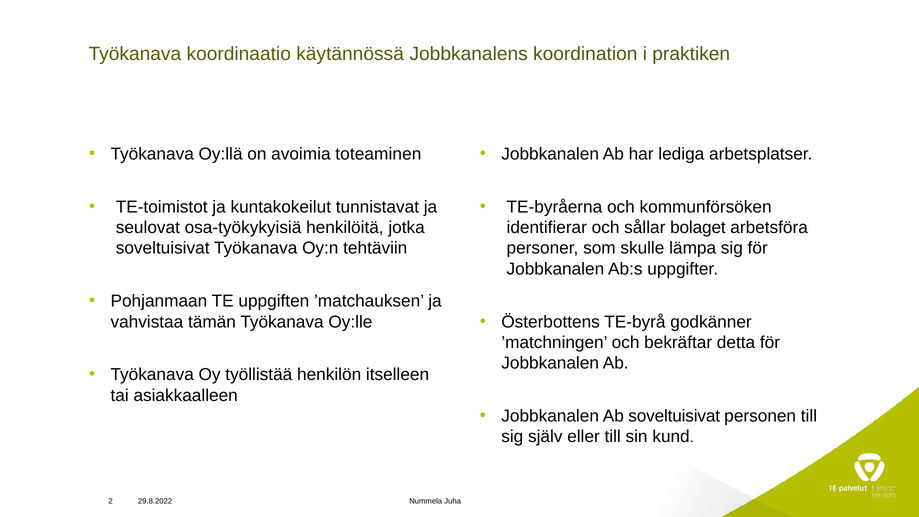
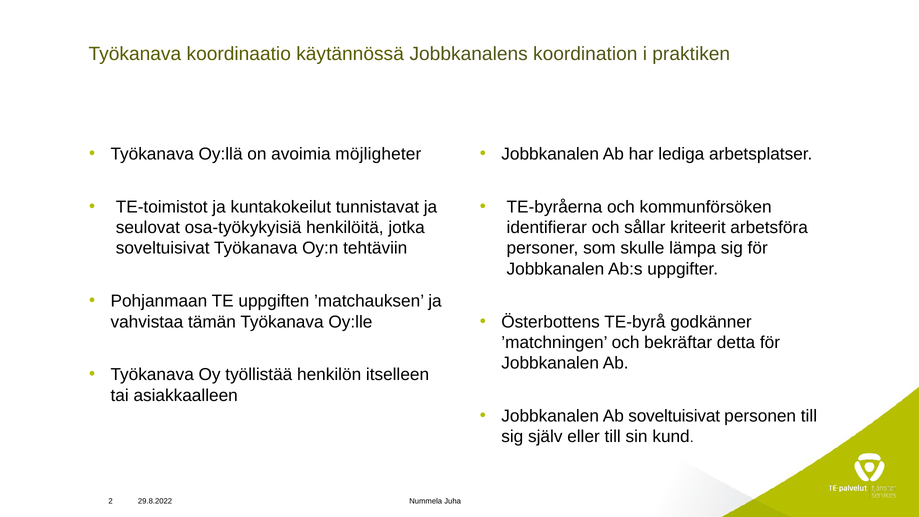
toteaminen: toteaminen -> möjligheter
bolaget: bolaget -> kriteerit
